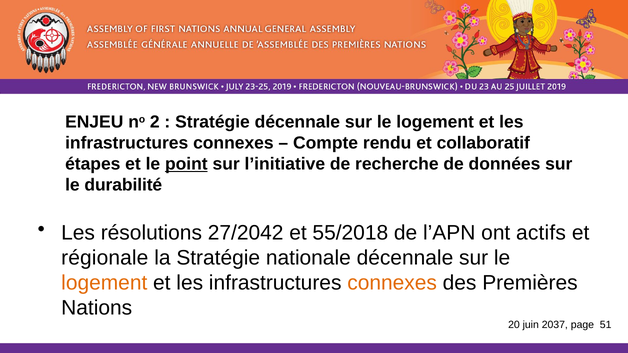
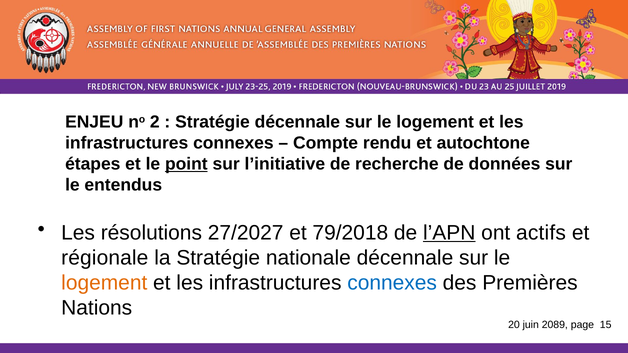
collaboratif: collaboratif -> autochtone
durabilité: durabilité -> entendus
27/2042: 27/2042 -> 27/2027
55/2018: 55/2018 -> 79/2018
l’APN underline: none -> present
connexes at (392, 283) colour: orange -> blue
2037: 2037 -> 2089
51: 51 -> 15
